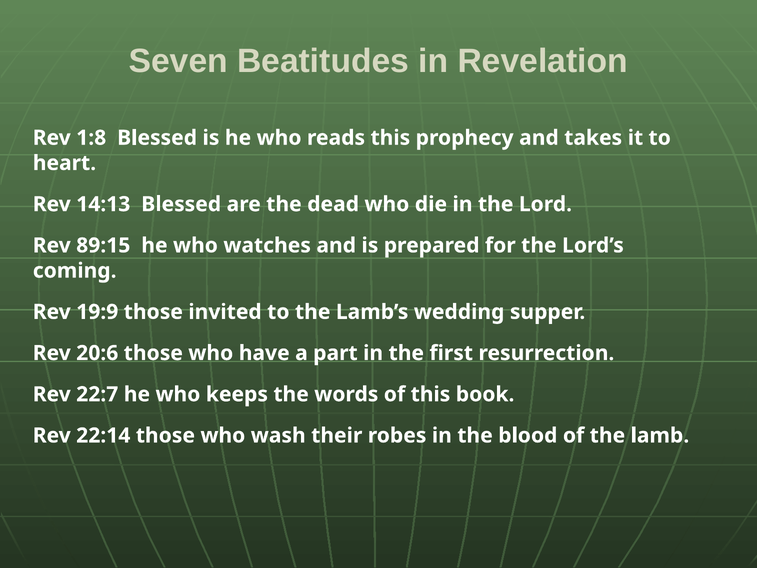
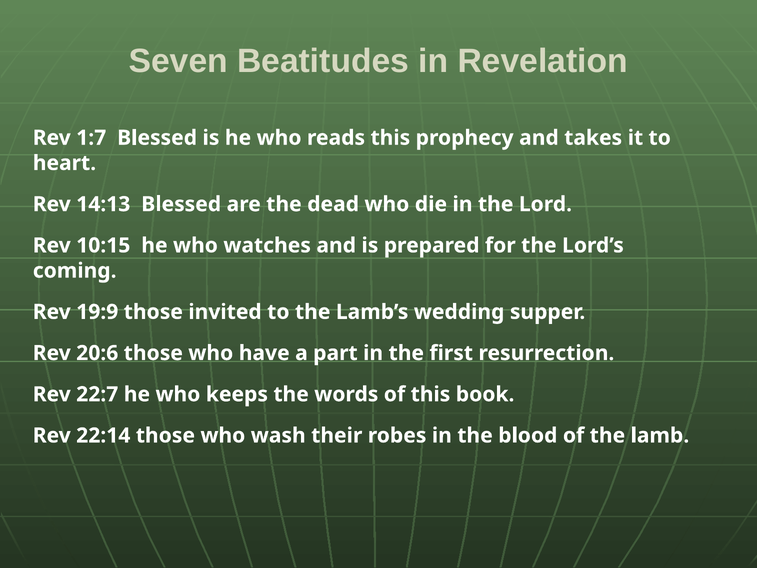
1:8: 1:8 -> 1:7
89:15: 89:15 -> 10:15
